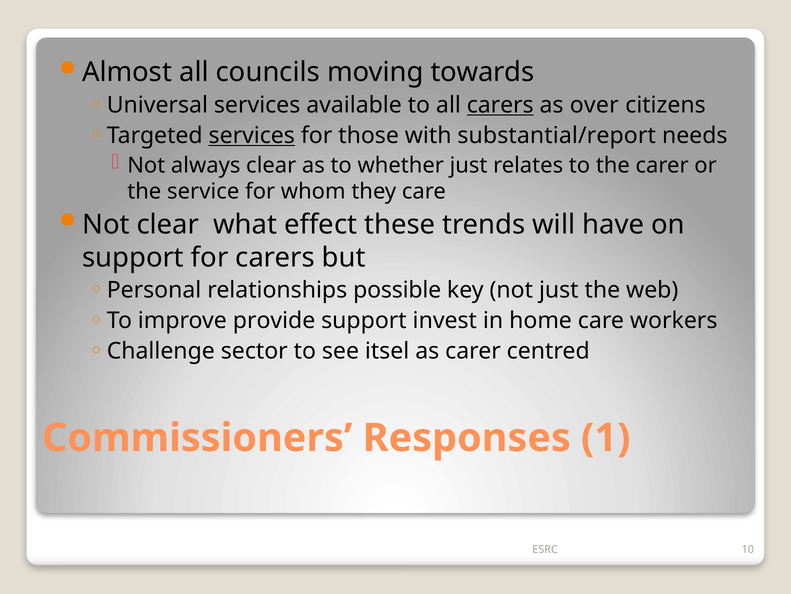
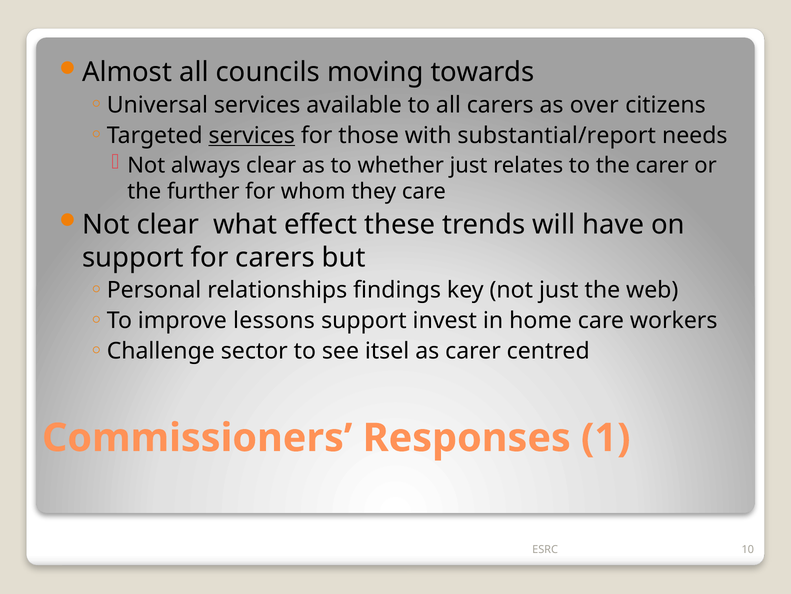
carers at (500, 105) underline: present -> none
service: service -> further
possible: possible -> findings
provide: provide -> lessons
